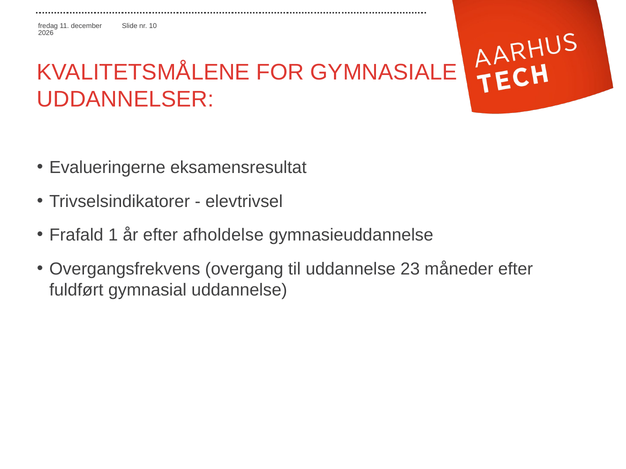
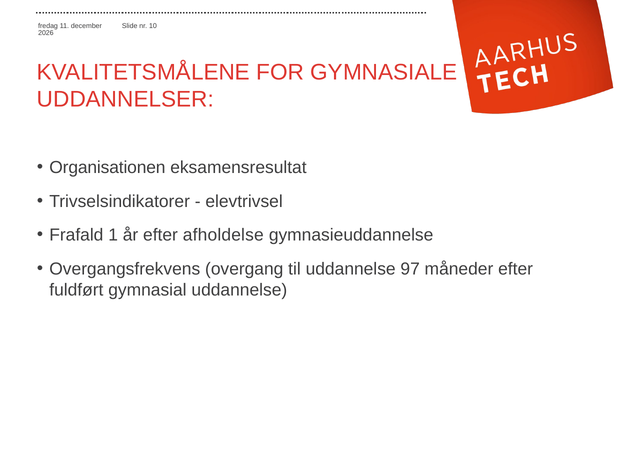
Evalueringerne: Evalueringerne -> Organisationen
23: 23 -> 97
